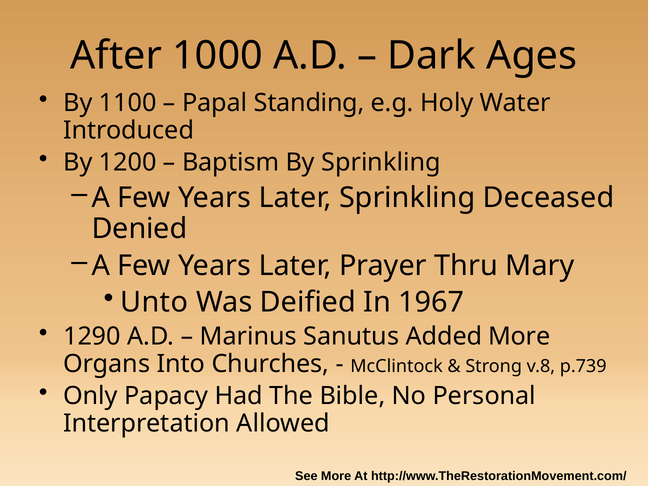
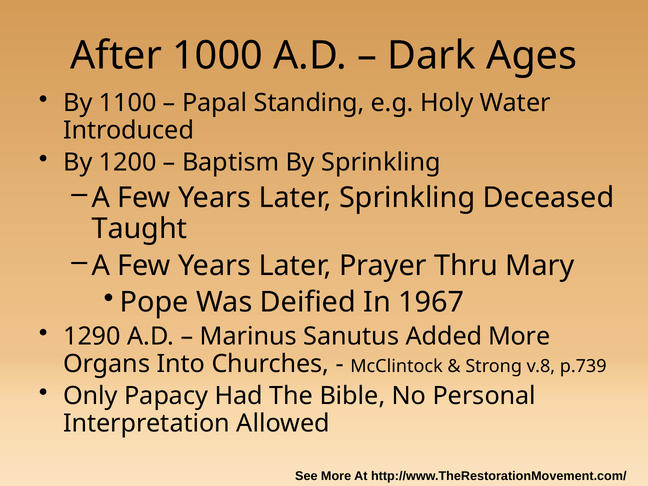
Denied: Denied -> Taught
Unto: Unto -> Pope
